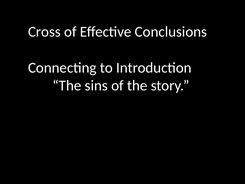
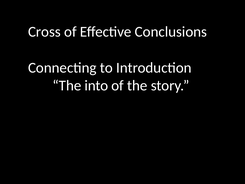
sins: sins -> into
